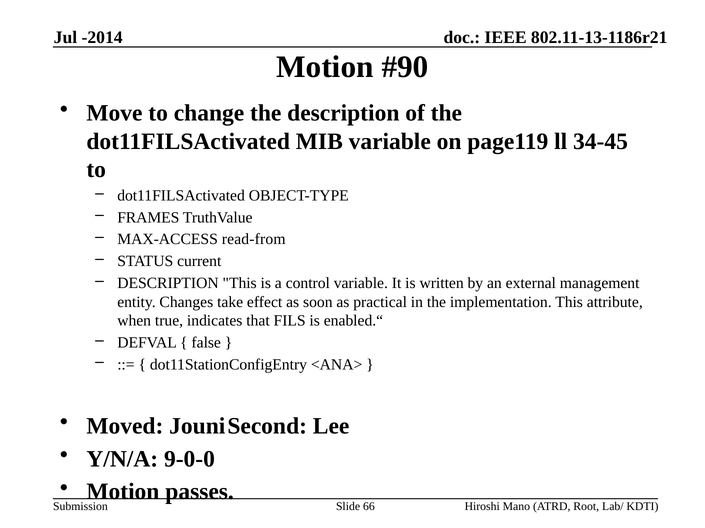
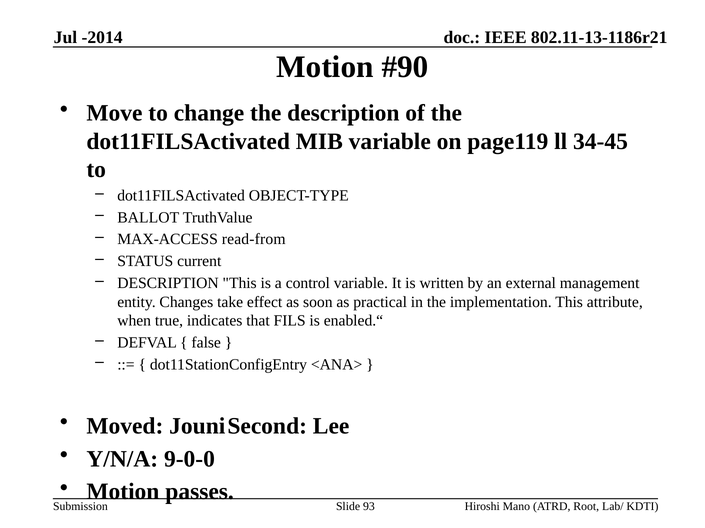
FRAMES: FRAMES -> BALLOT
66: 66 -> 93
